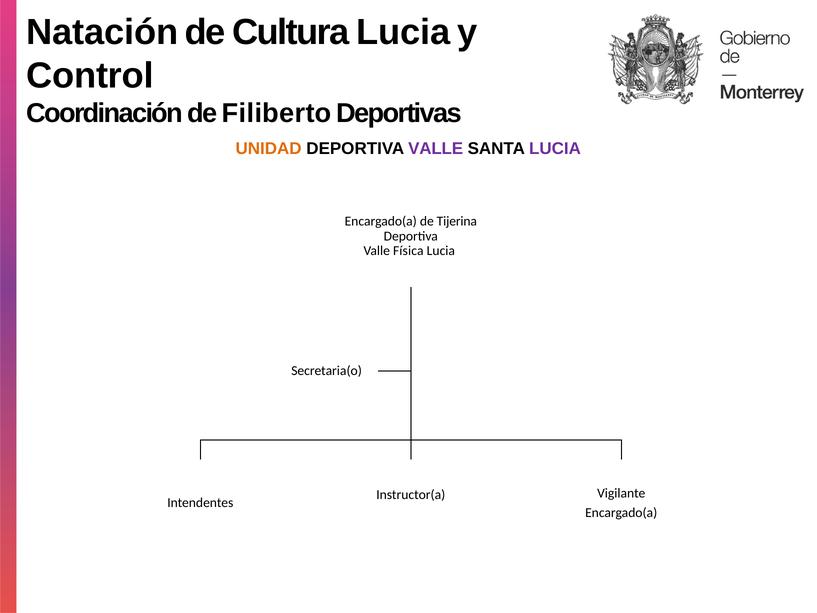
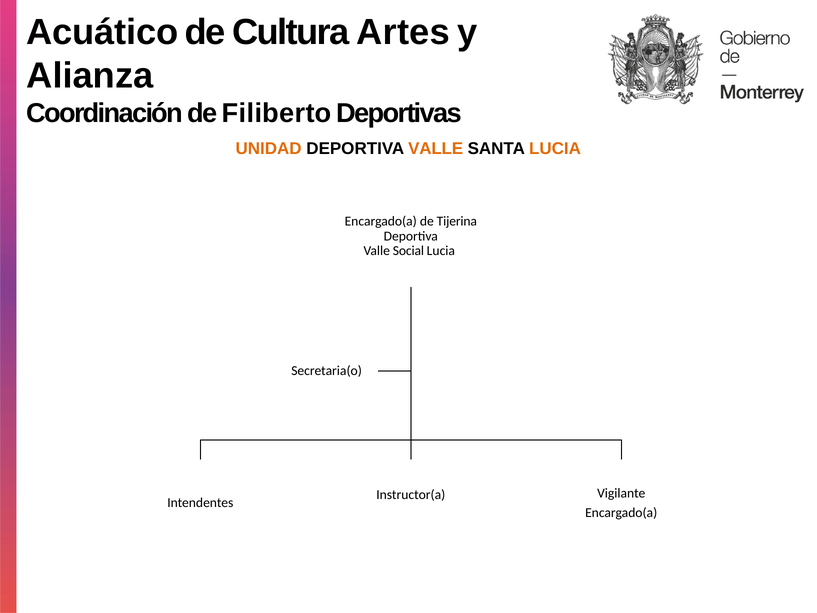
Natación: Natación -> Acuático
Cultura Lucia: Lucia -> Artes
Control: Control -> Alianza
VALLE at (436, 149) colour: purple -> orange
LUCIA at (555, 149) colour: purple -> orange
Física: Física -> Social
